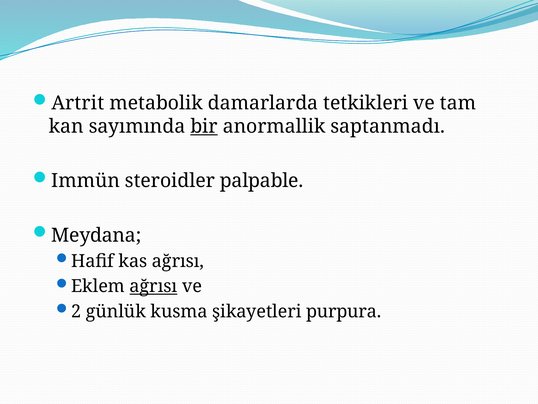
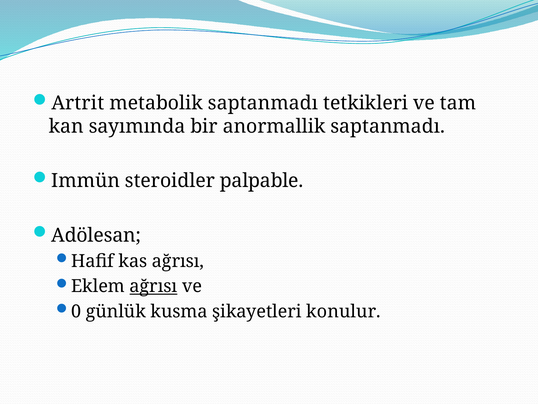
metabolik damarlarda: damarlarda -> saptanmadı
bir underline: present -> none
Meydana: Meydana -> Adölesan
2: 2 -> 0
purpura: purpura -> konulur
